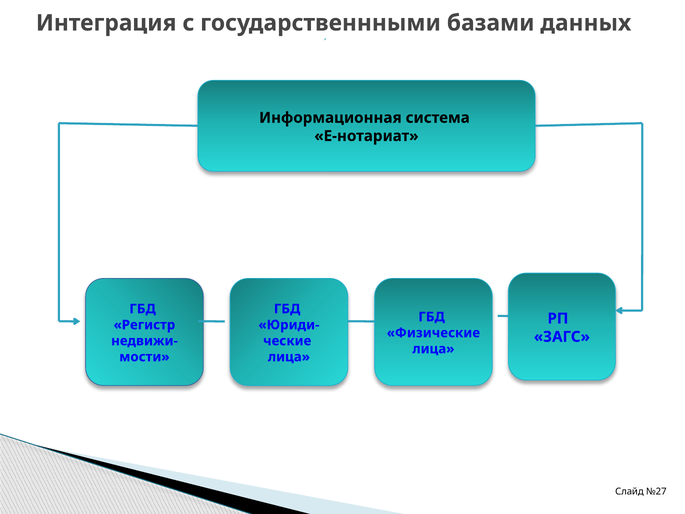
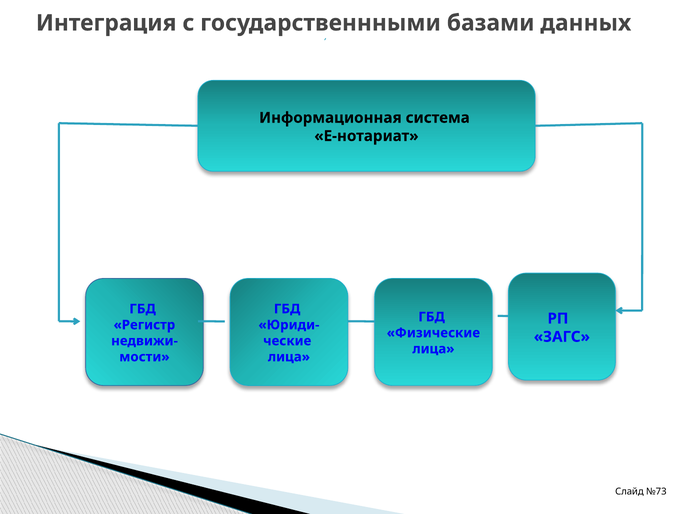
№27: №27 -> №73
